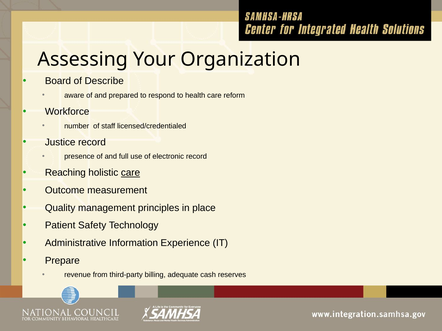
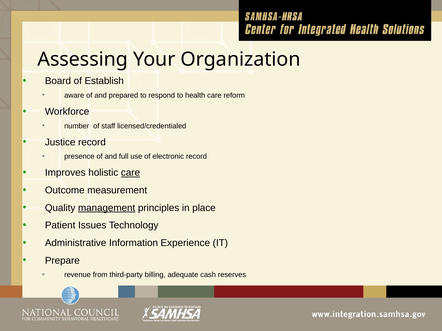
Describe: Describe -> Establish
Reaching: Reaching -> Improves
management underline: none -> present
Safety: Safety -> Issues
